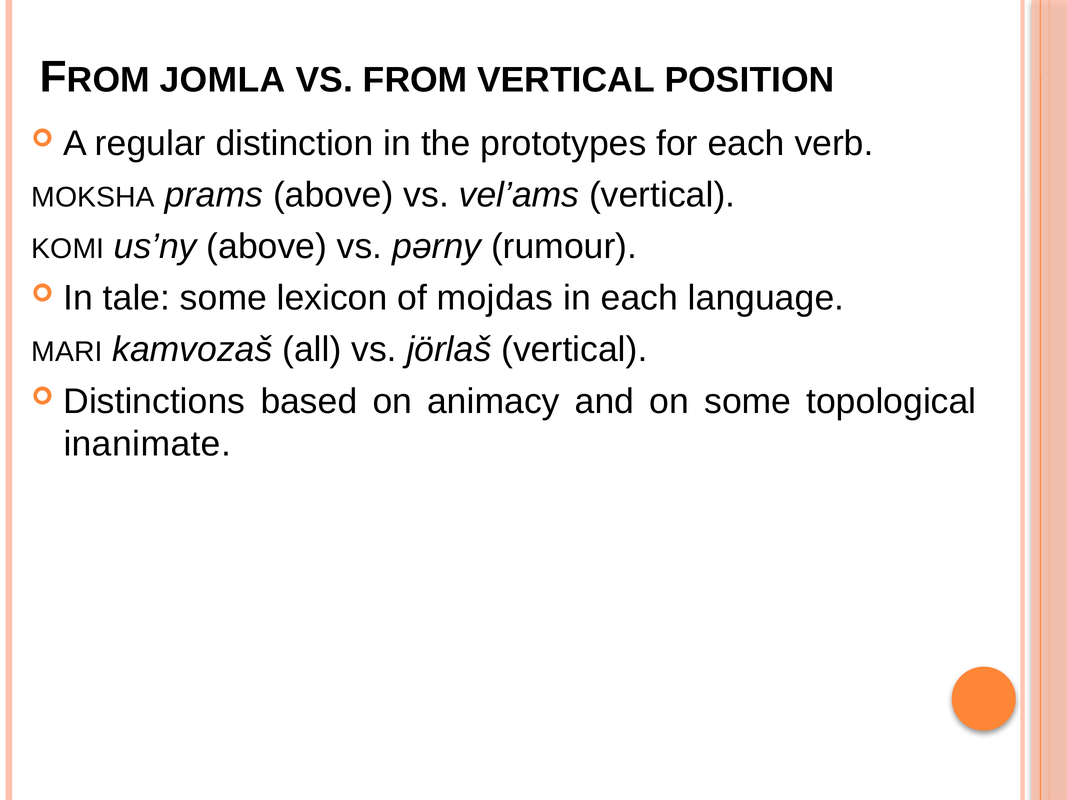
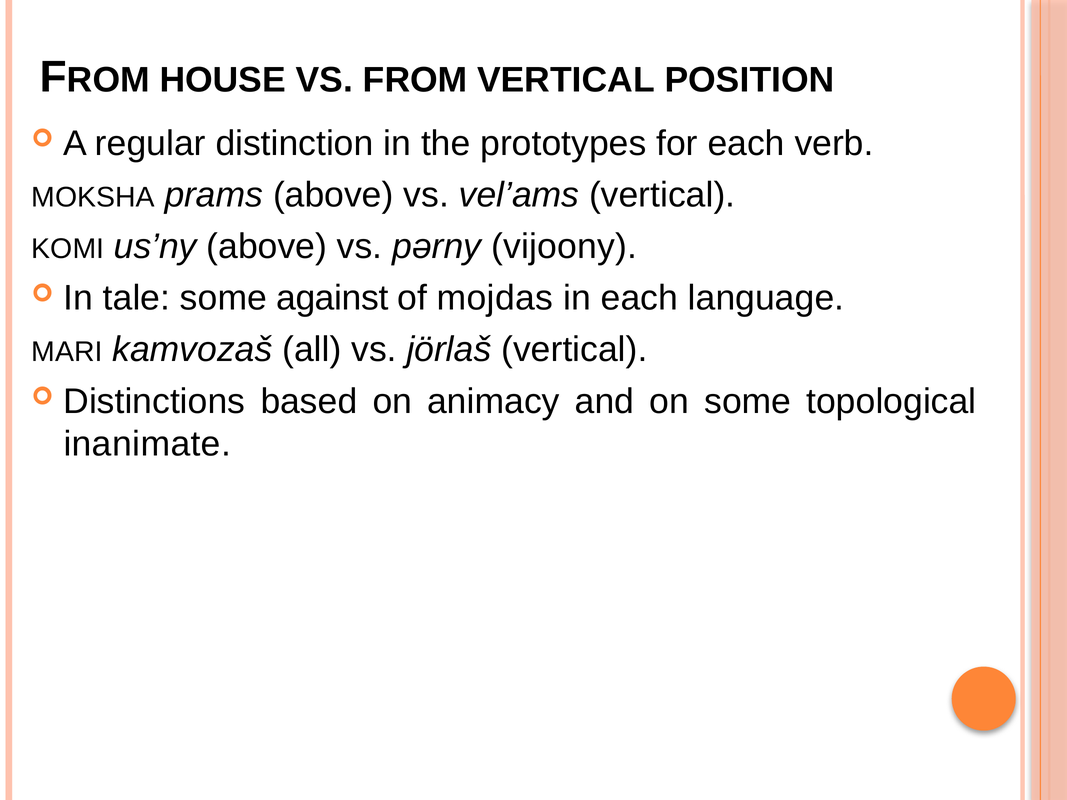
JOMLA: JOMLA -> HOUSE
rumour: rumour -> vijoony
lexicon: lexicon -> against
